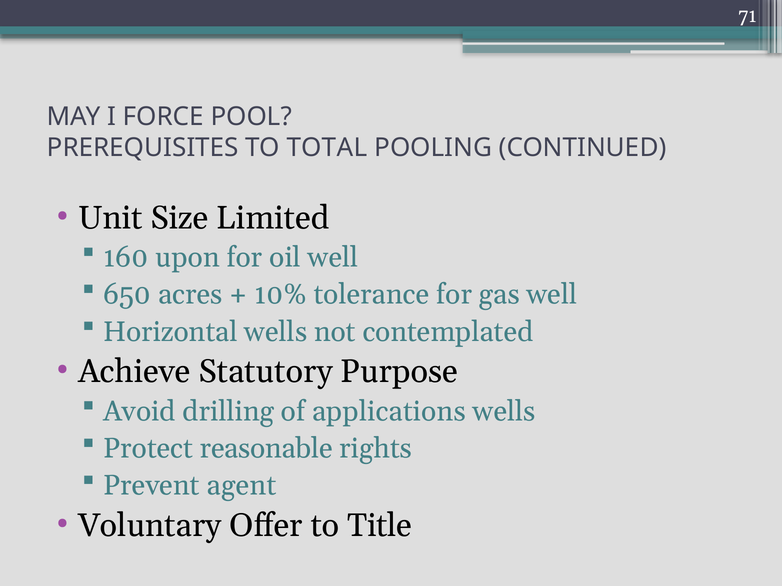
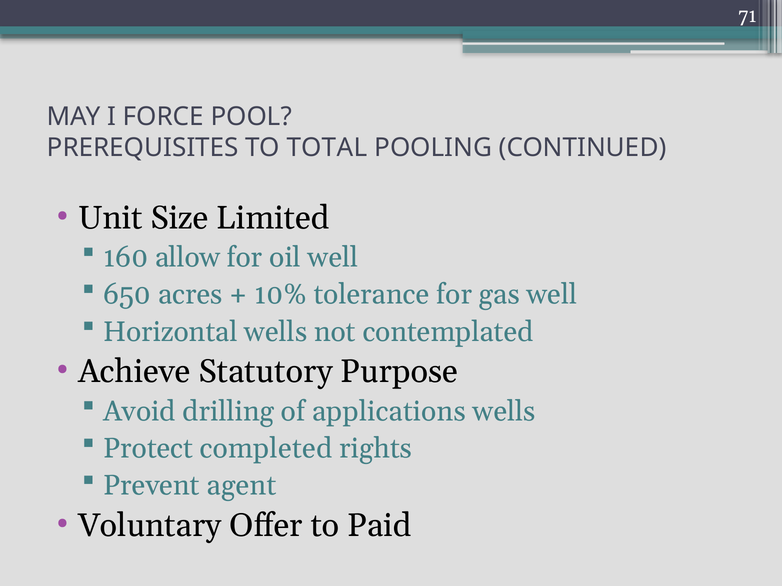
upon: upon -> allow
reasonable: reasonable -> completed
Title: Title -> Paid
